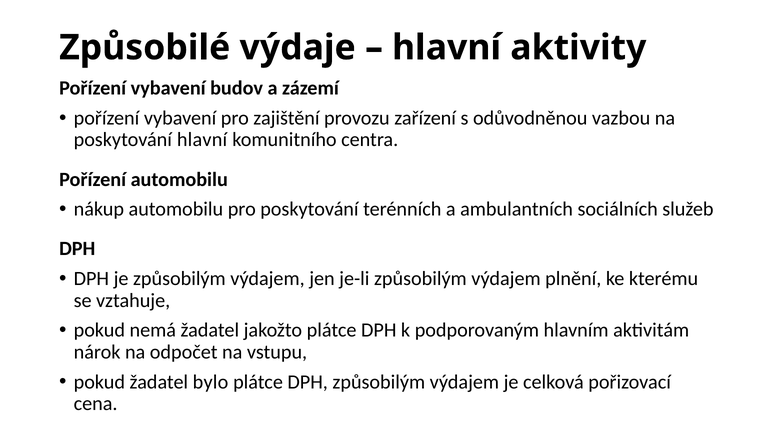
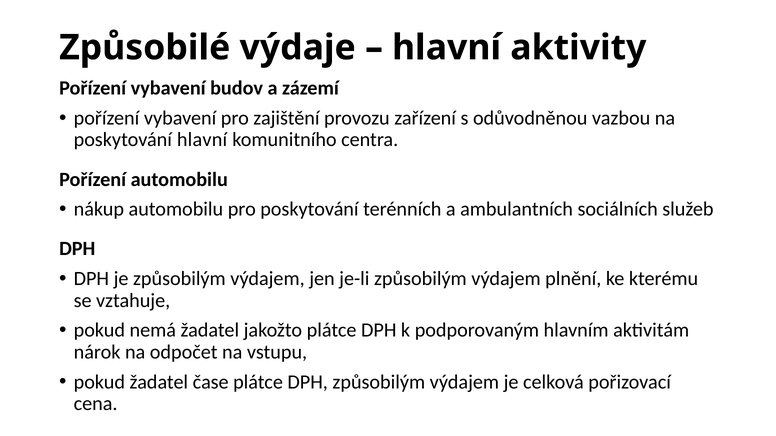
bylo: bylo -> čase
